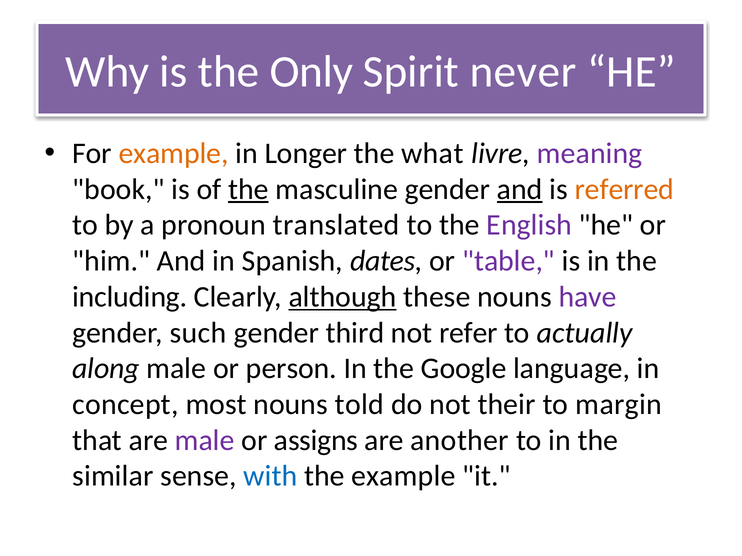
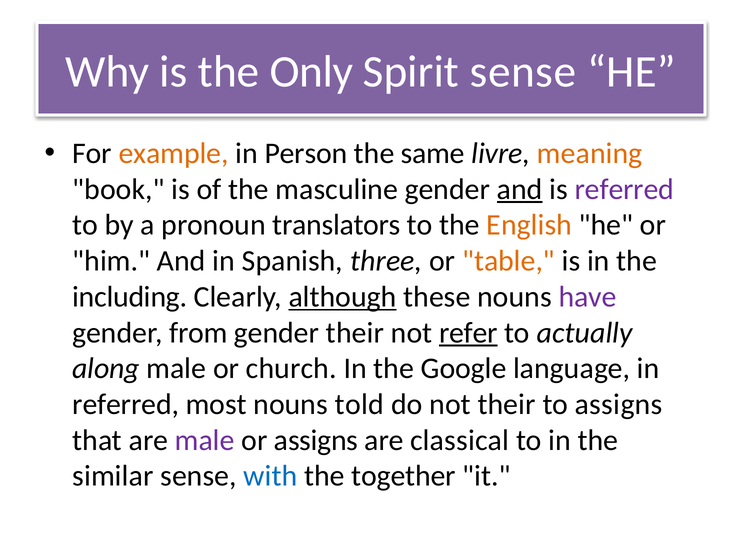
Spirit never: never -> sense
Longer: Longer -> Person
what: what -> same
meaning colour: purple -> orange
the at (248, 189) underline: present -> none
referred at (624, 189) colour: orange -> purple
translated: translated -> translators
English colour: purple -> orange
dates: dates -> three
table colour: purple -> orange
such: such -> from
gender third: third -> their
refer underline: none -> present
person: person -> church
concept at (125, 405): concept -> referred
to margin: margin -> assigns
another: another -> classical
the example: example -> together
